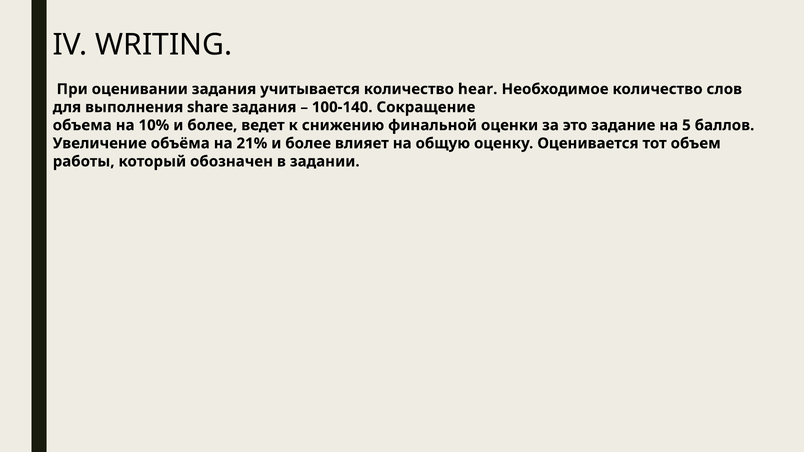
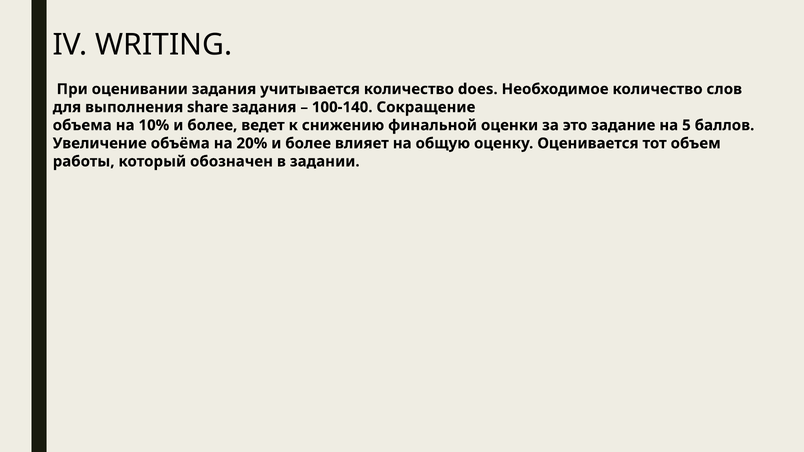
hear: hear -> does
21%: 21% -> 20%
